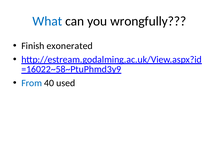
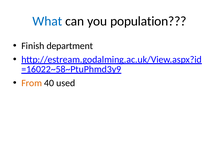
wrongfully: wrongfully -> population
exonerated: exonerated -> department
From colour: blue -> orange
